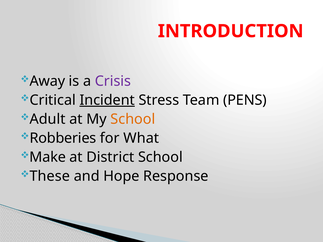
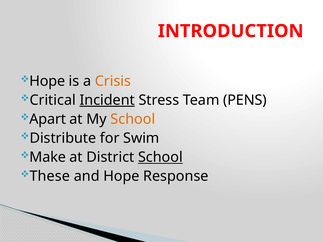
Away at (47, 81): Away -> Hope
Crisis colour: purple -> orange
Adult: Adult -> Apart
Robberies: Robberies -> Distribute
What: What -> Swim
School at (160, 157) underline: none -> present
